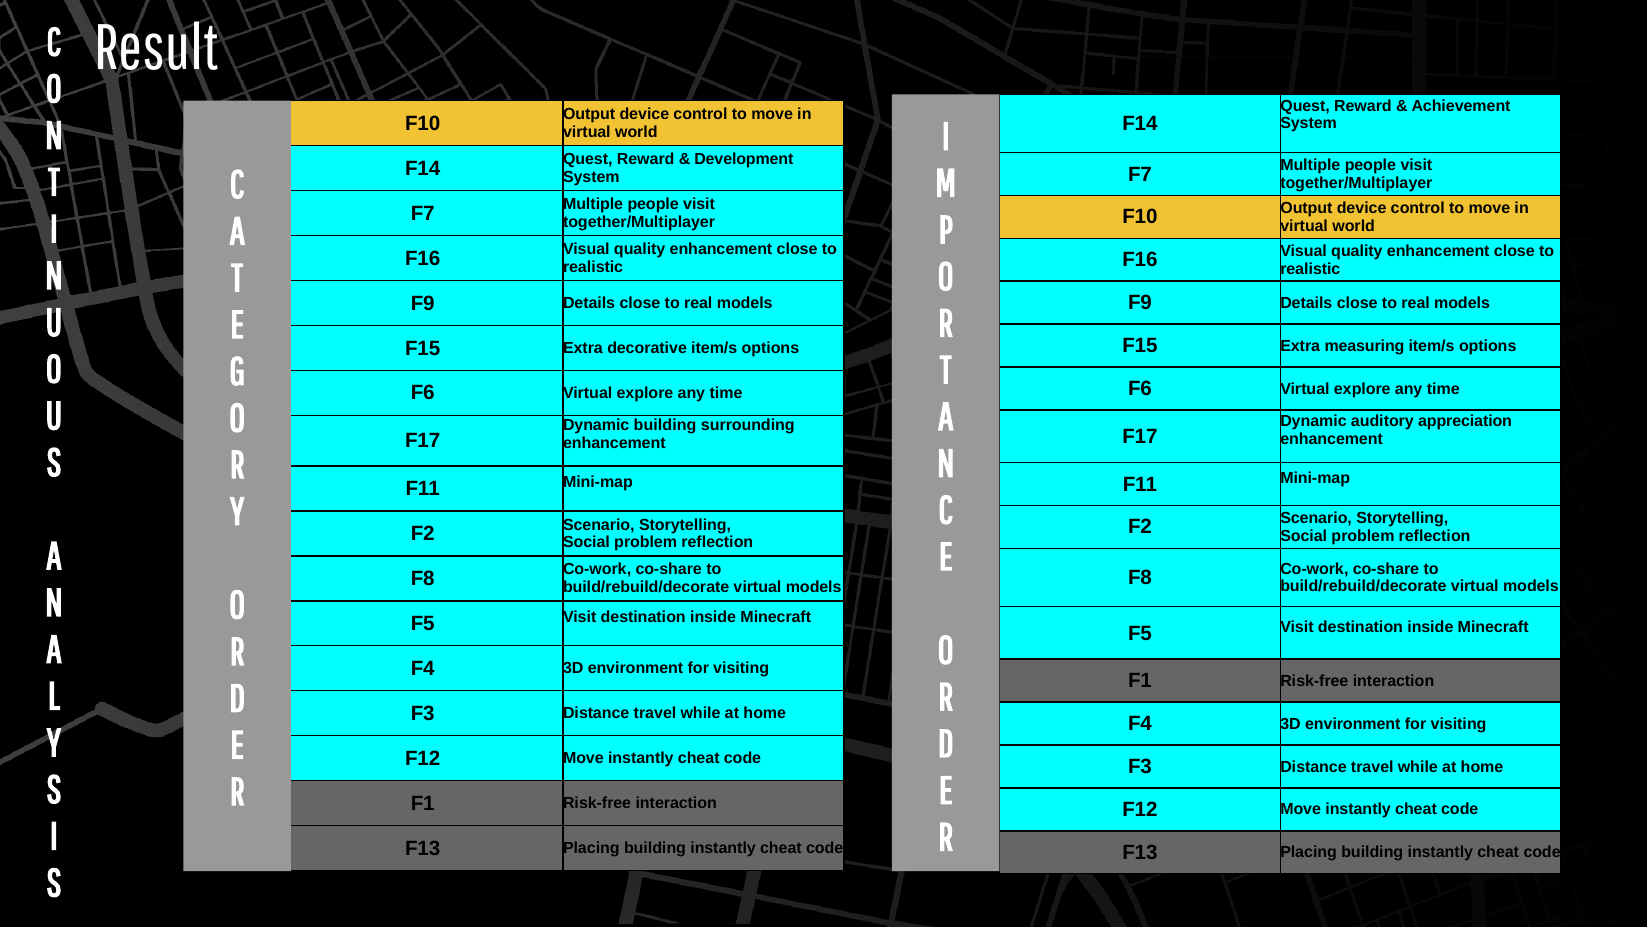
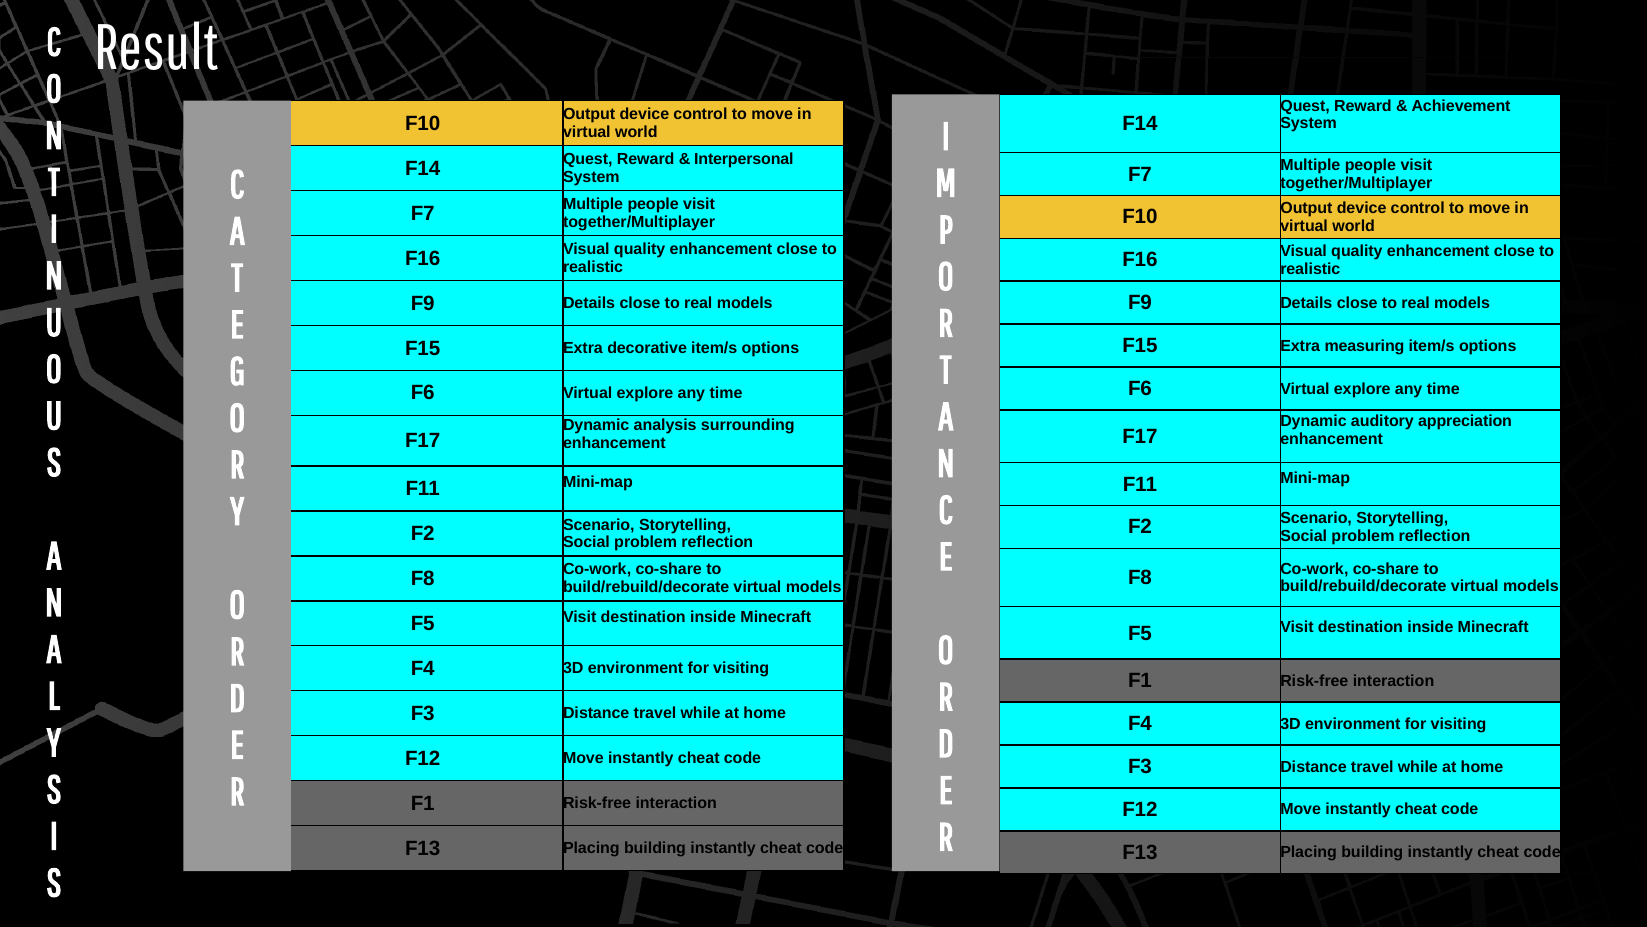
Development: Development -> Interpersonal
Dynamic building: building -> analysis
